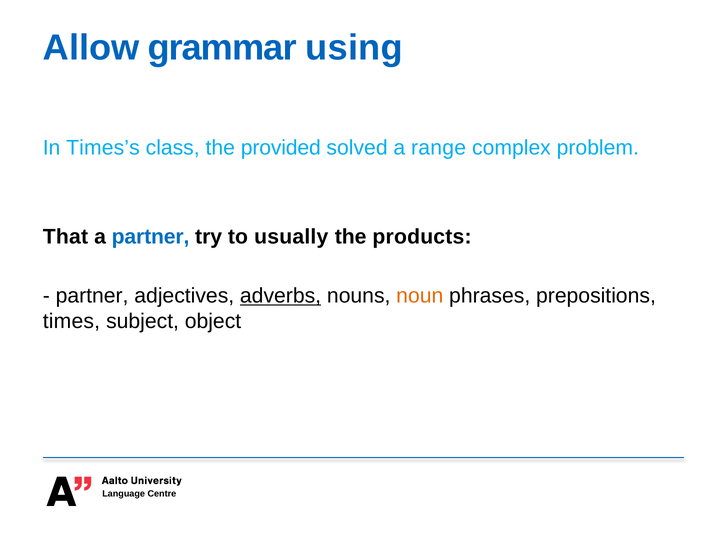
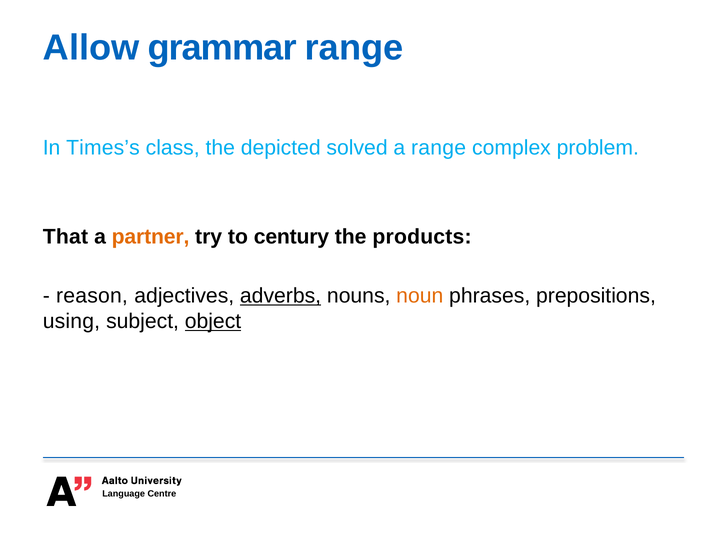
grammar using: using -> range
provided: provided -> depicted
partner at (151, 237) colour: blue -> orange
usually: usually -> century
partner at (92, 296): partner -> reason
times: times -> using
object underline: none -> present
